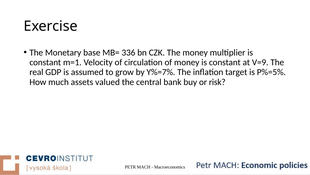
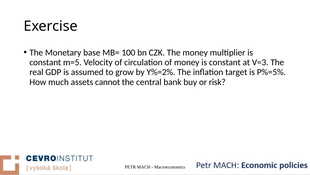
336: 336 -> 100
m=1: m=1 -> m=5
V=9: V=9 -> V=3
Y%=7%: Y%=7% -> Y%=2%
valued: valued -> cannot
